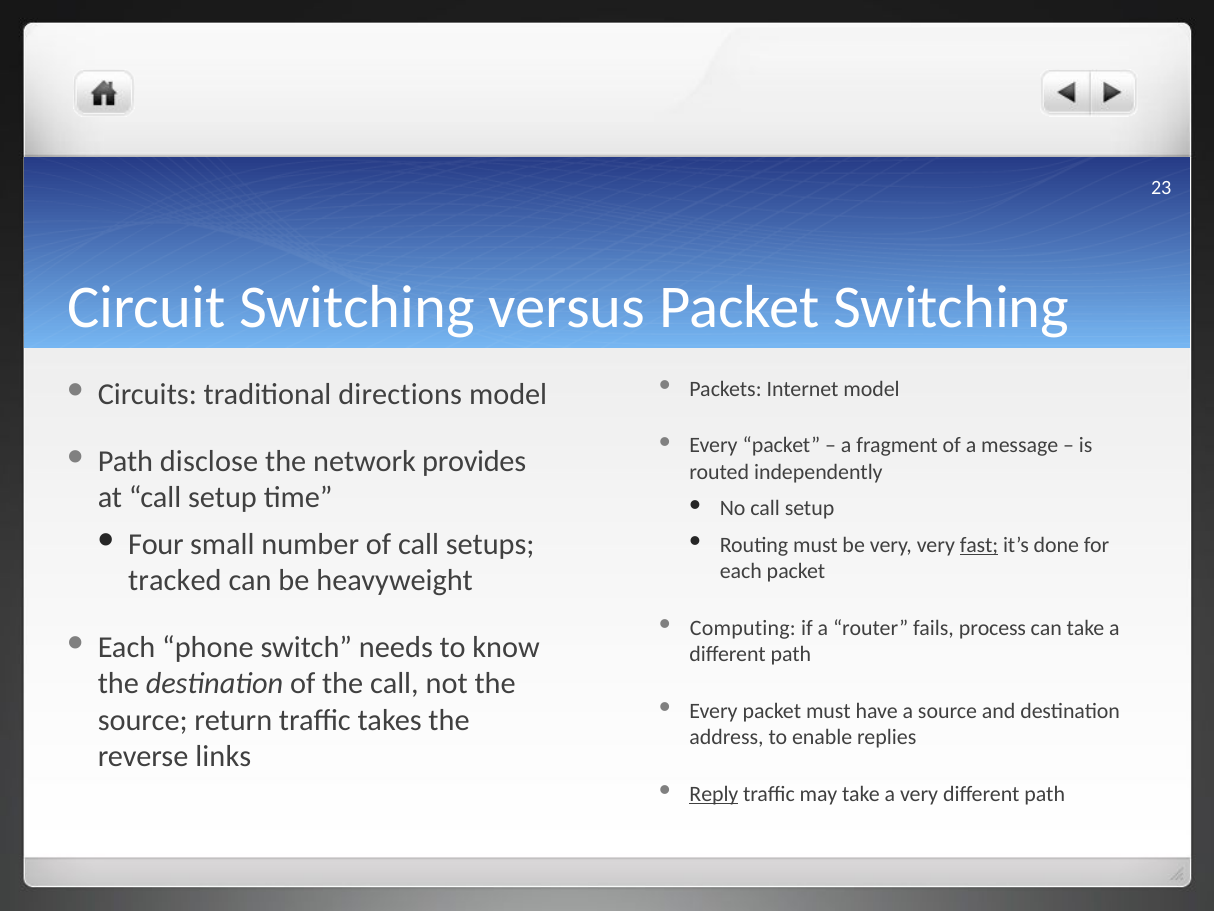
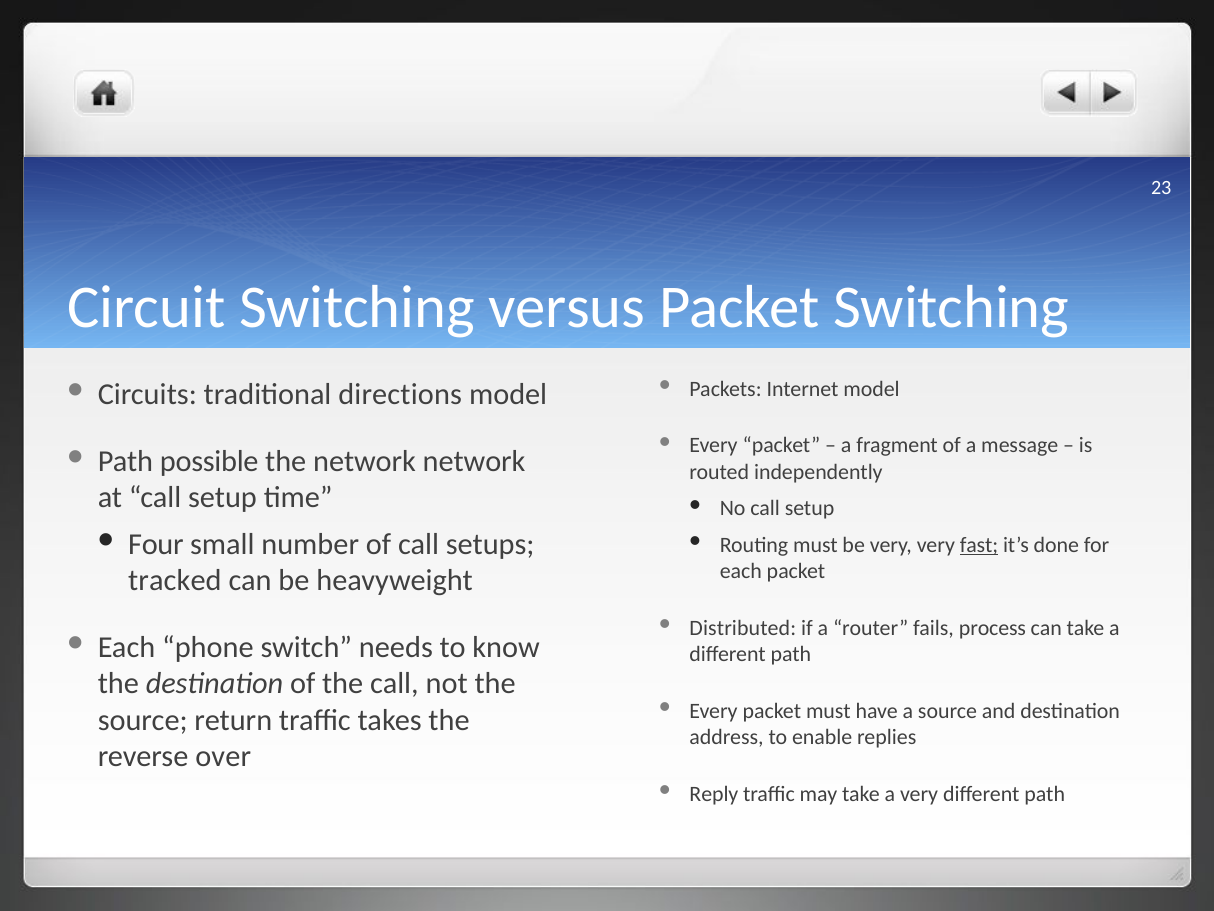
disclose: disclose -> possible
network provides: provides -> network
Computing: Computing -> Distributed
links: links -> over
Reply underline: present -> none
